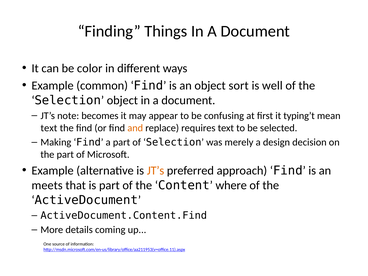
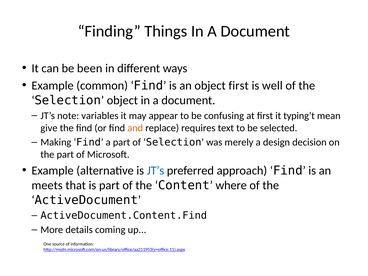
color: color -> been
object sort: sort -> first
becomes: becomes -> variables
text at (49, 128): text -> give
JT’s at (156, 171) colour: orange -> blue
